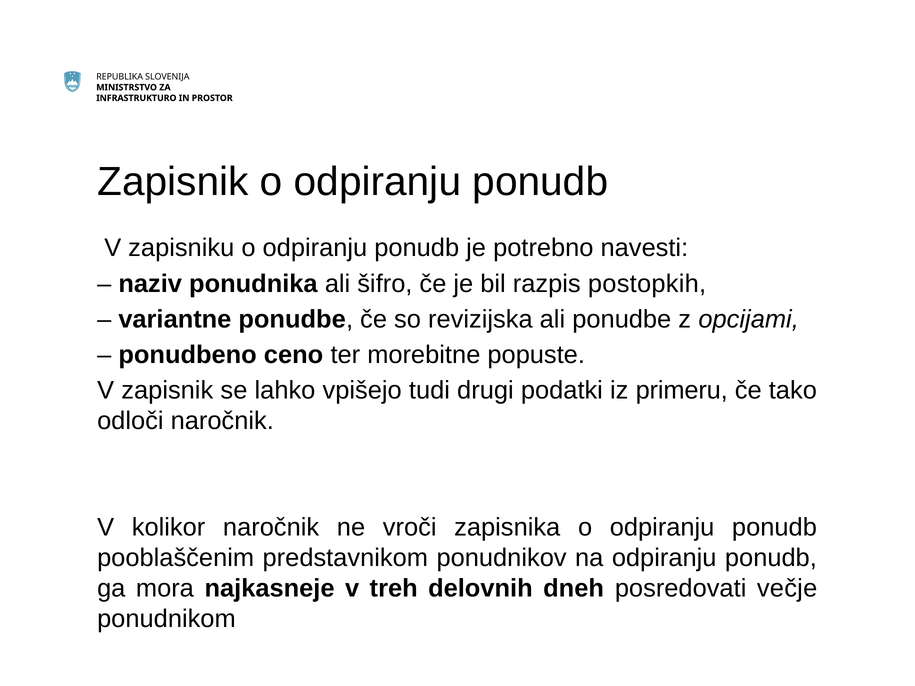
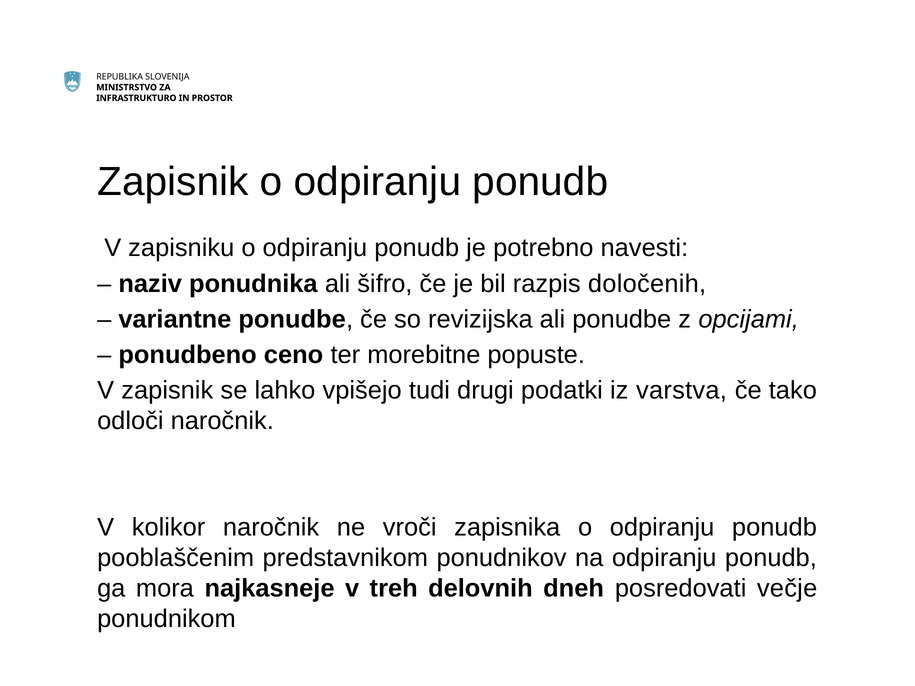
postopkih: postopkih -> določenih
primeru: primeru -> varstva
